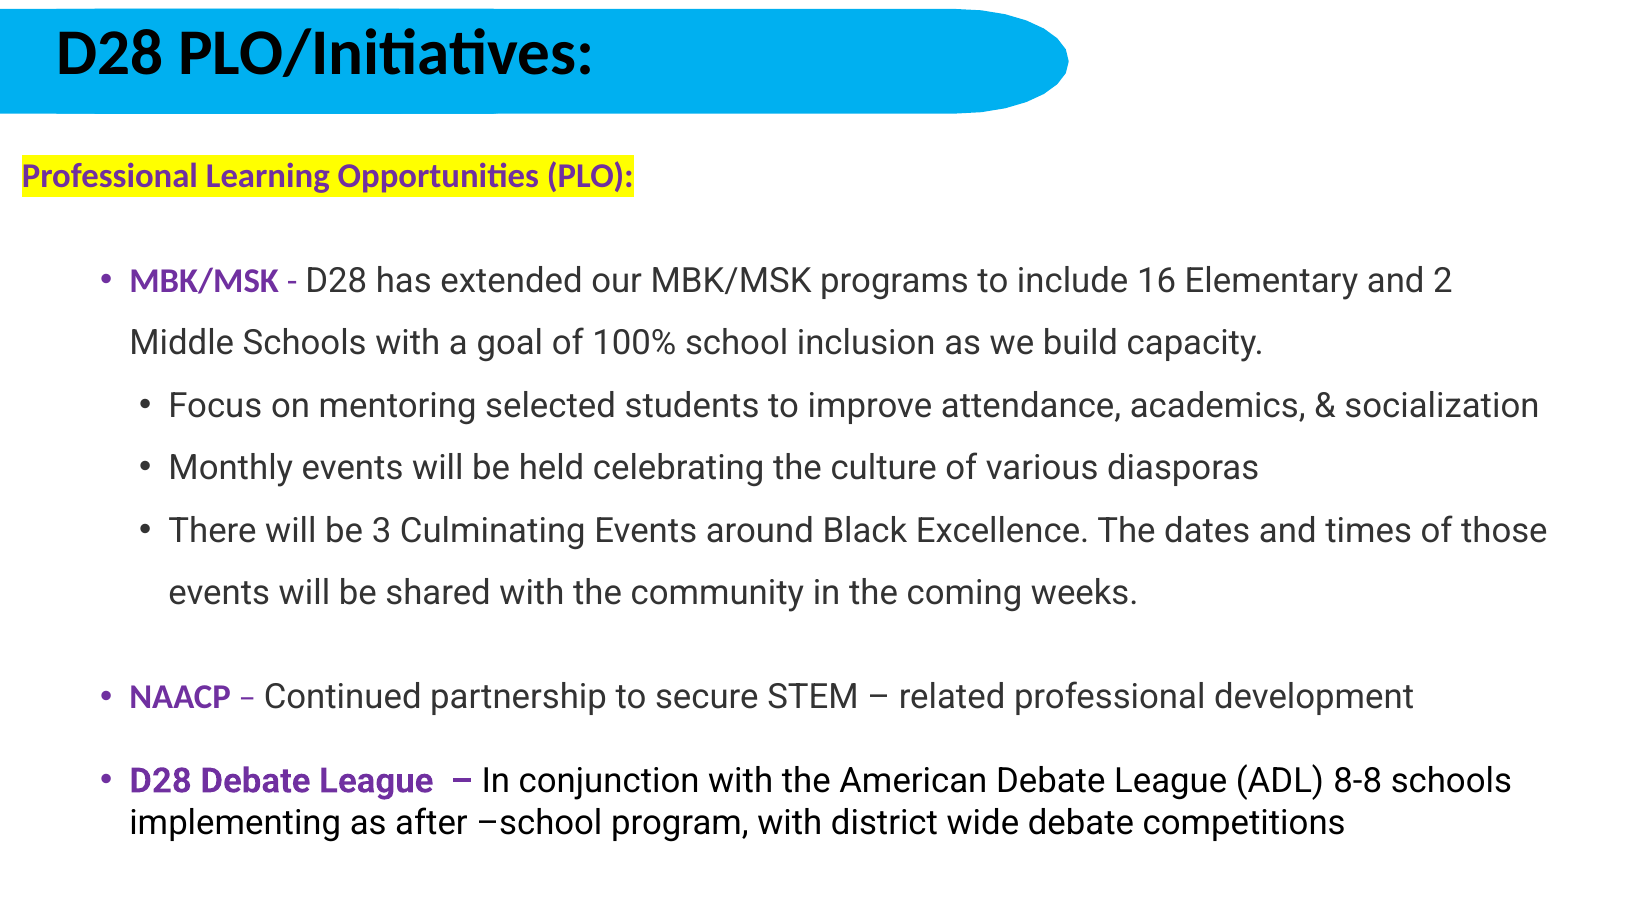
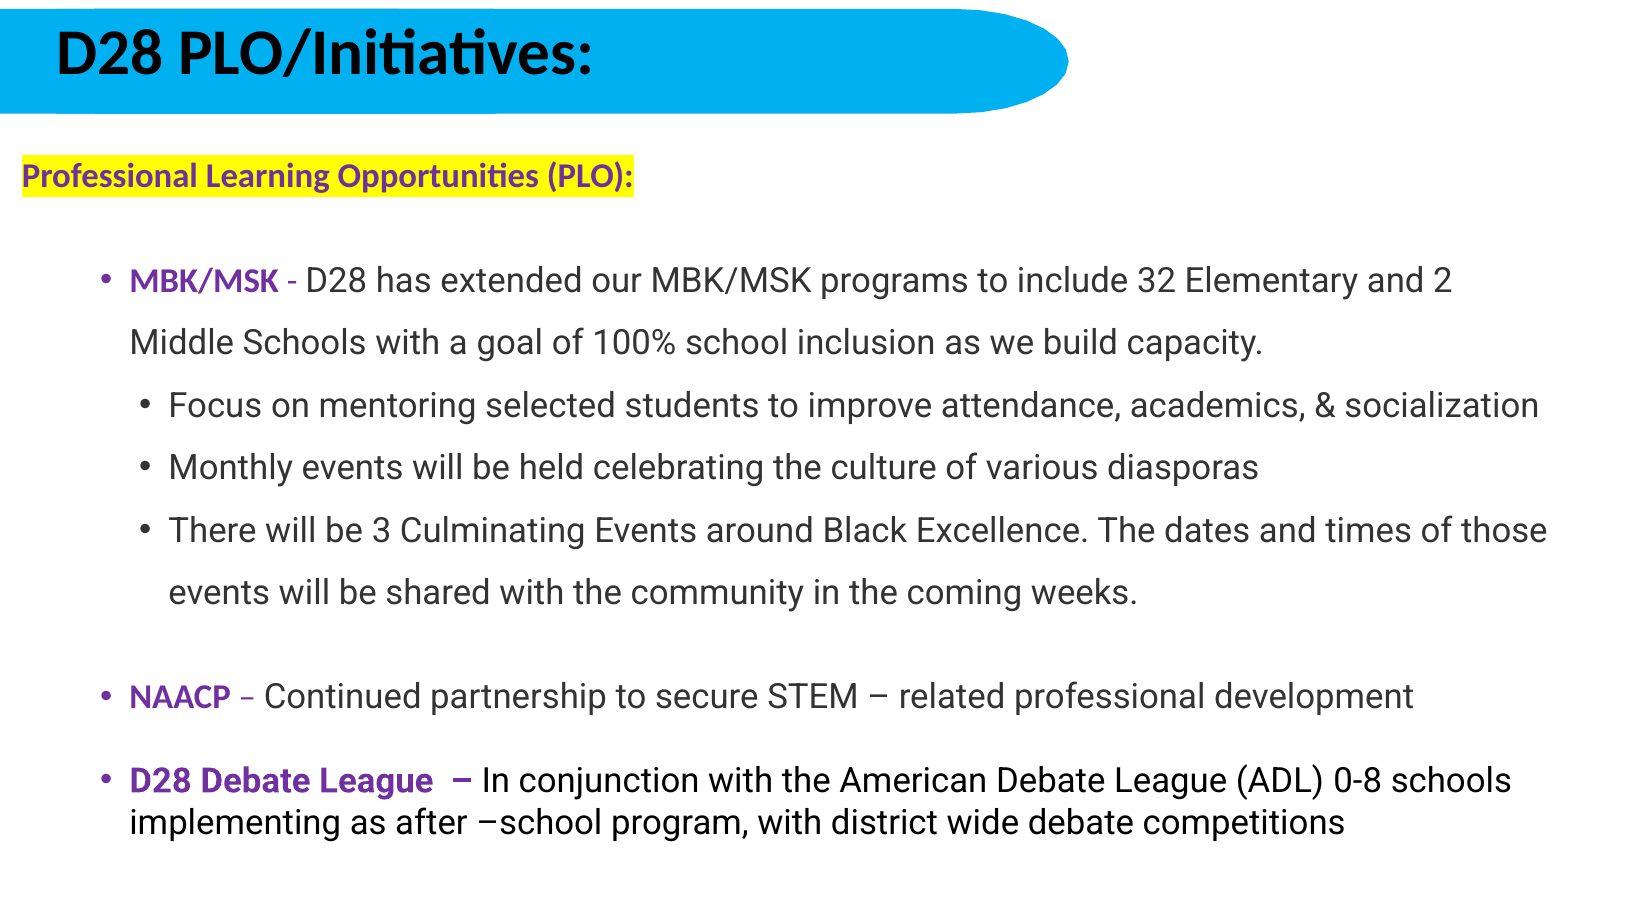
16: 16 -> 32
8-8: 8-8 -> 0-8
